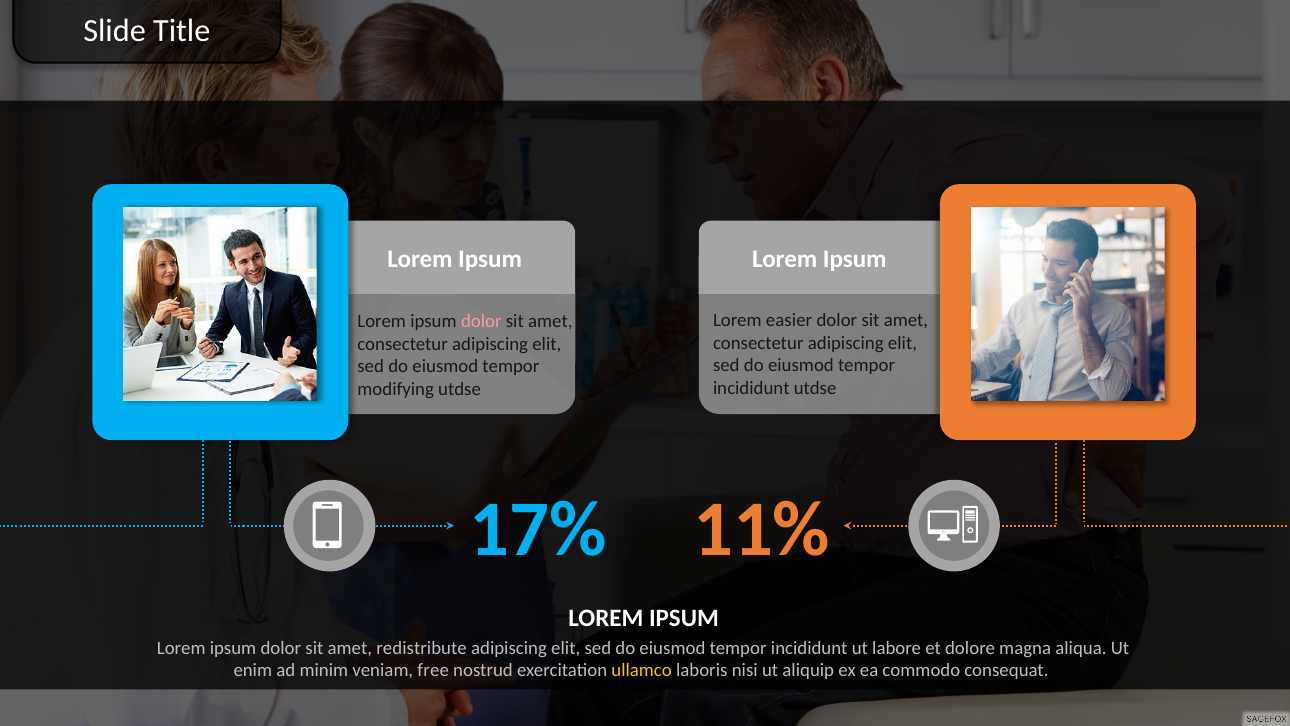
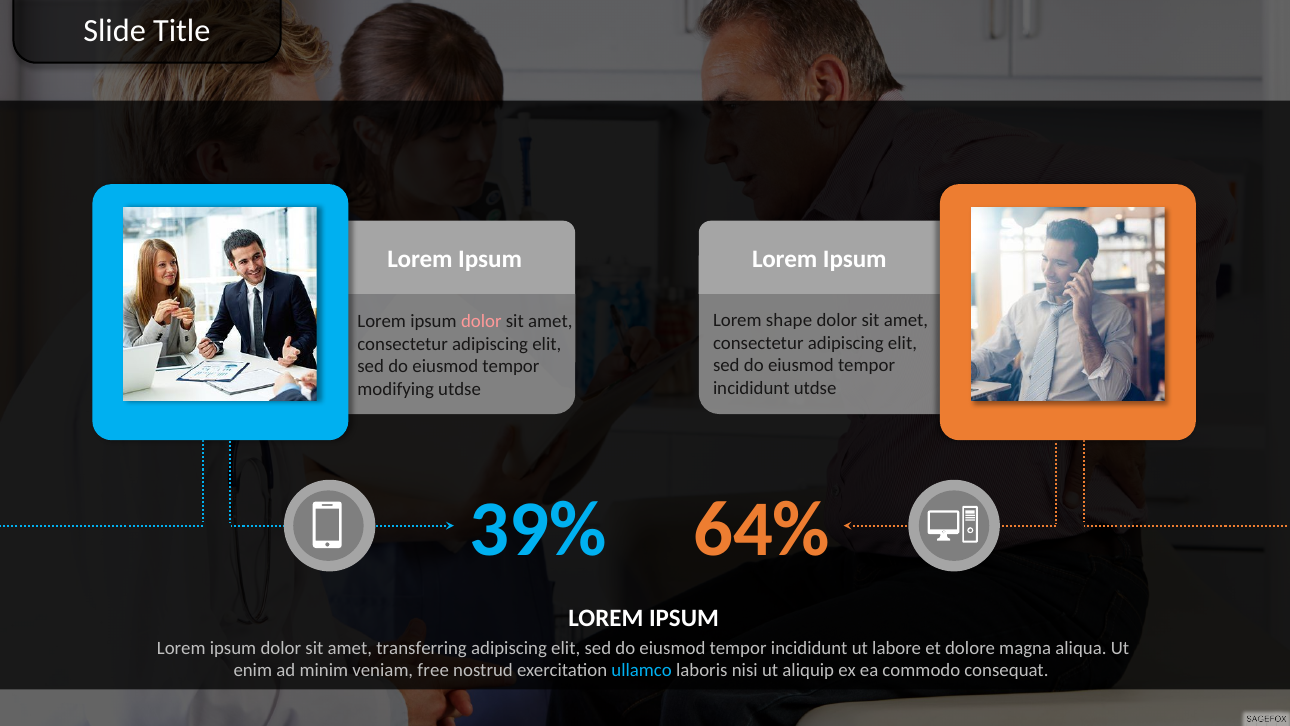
easier: easier -> shape
17%: 17% -> 39%
11%: 11% -> 64%
redistribute: redistribute -> transferring
ullamco colour: yellow -> light blue
